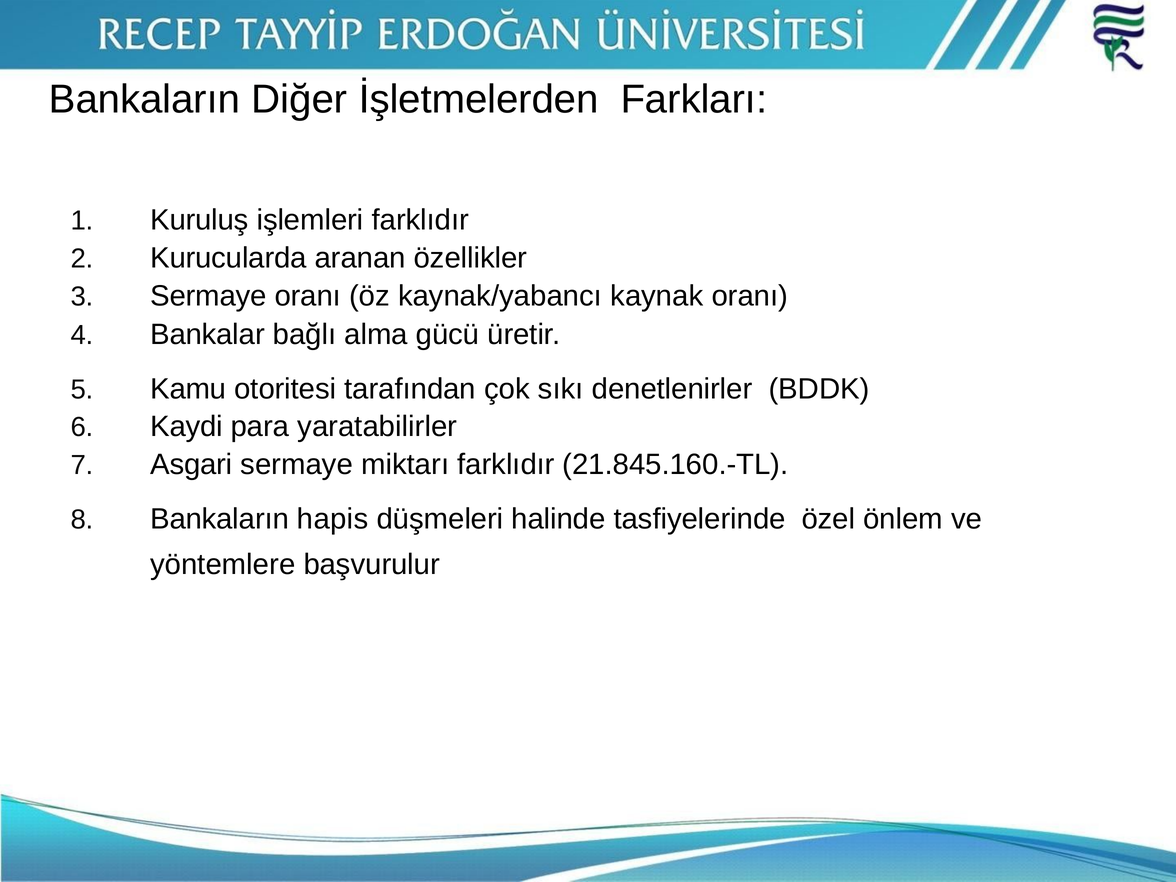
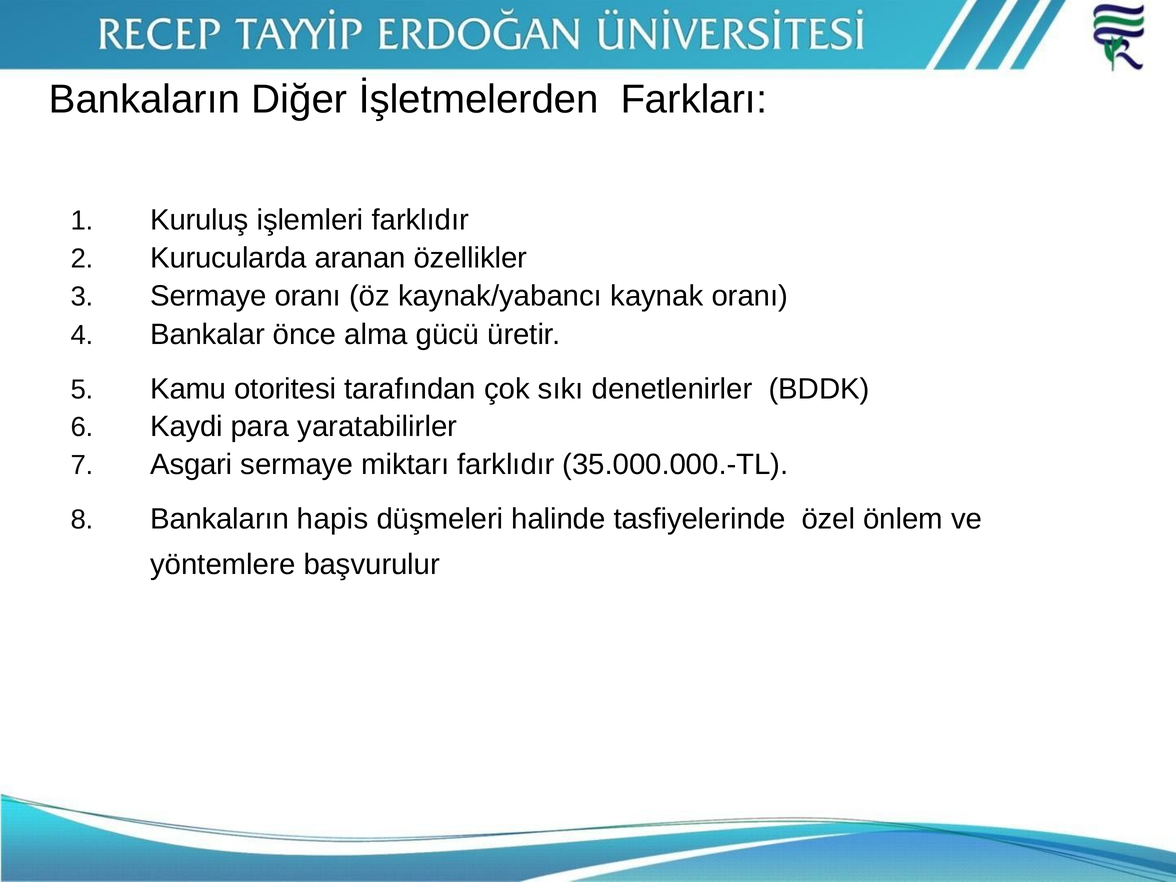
bağlı: bağlı -> önce
21.845.160.-TL: 21.845.160.-TL -> 35.000.000.-TL
